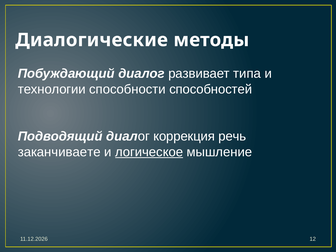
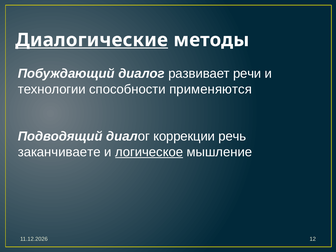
Диалогические underline: none -> present
типа: типа -> речи
способностей: способностей -> применяются
коррекция: коррекция -> коррекции
